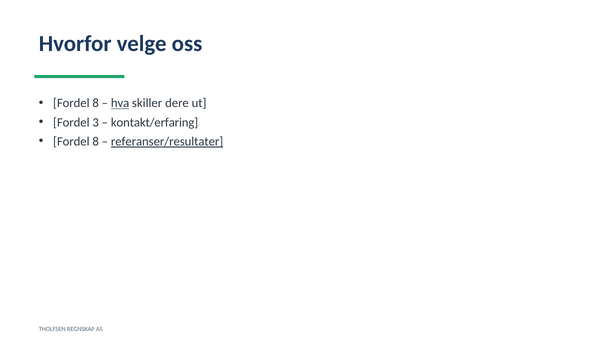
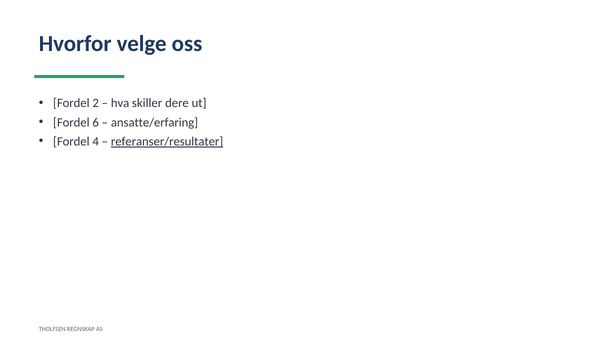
8 at (96, 103): 8 -> 2
hva underline: present -> none
3: 3 -> 6
kontakt/erfaring: kontakt/erfaring -> ansatte/erfaring
8 at (96, 141): 8 -> 4
